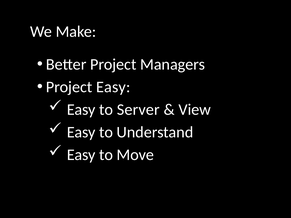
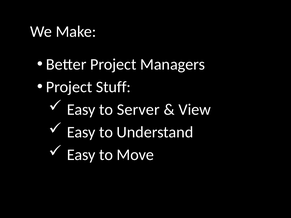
Project Easy: Easy -> Stuff
